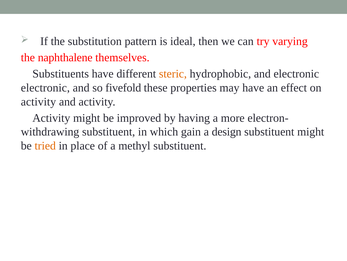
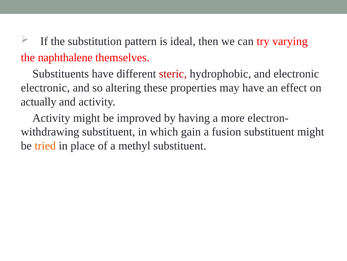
steric colour: orange -> red
fivefold: fivefold -> altering
activity at (38, 101): activity -> actually
design: design -> fusion
